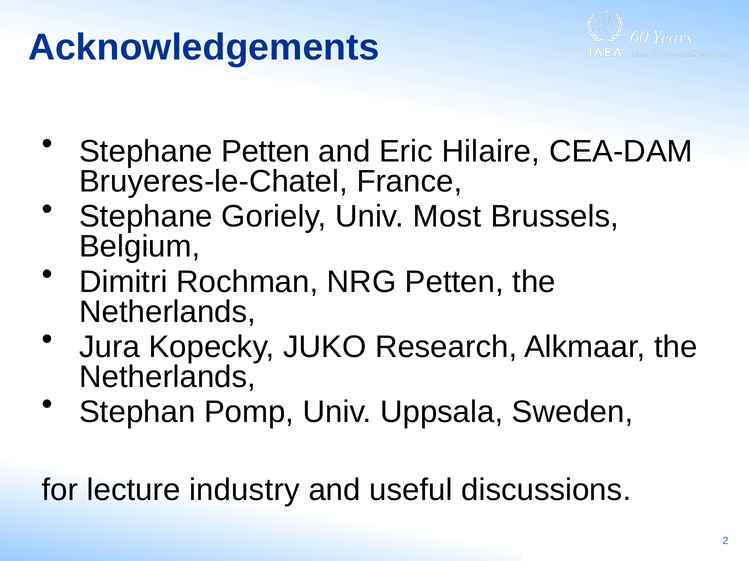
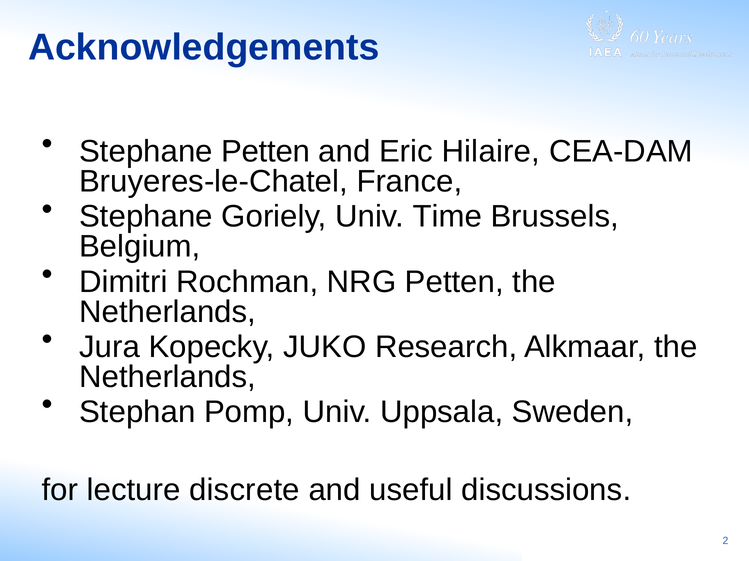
Most: Most -> Time
industry: industry -> discrete
